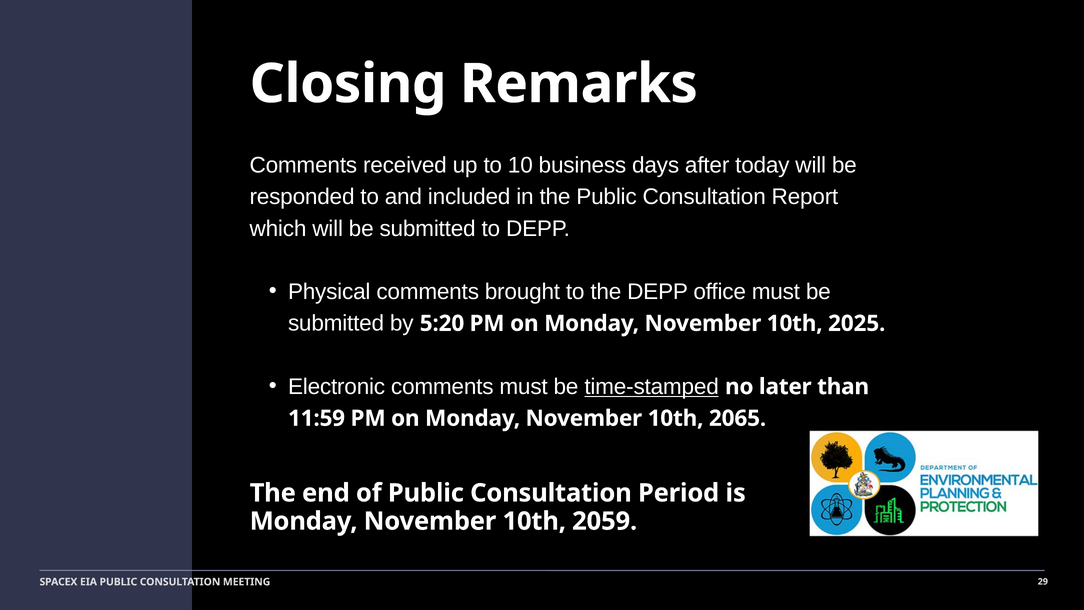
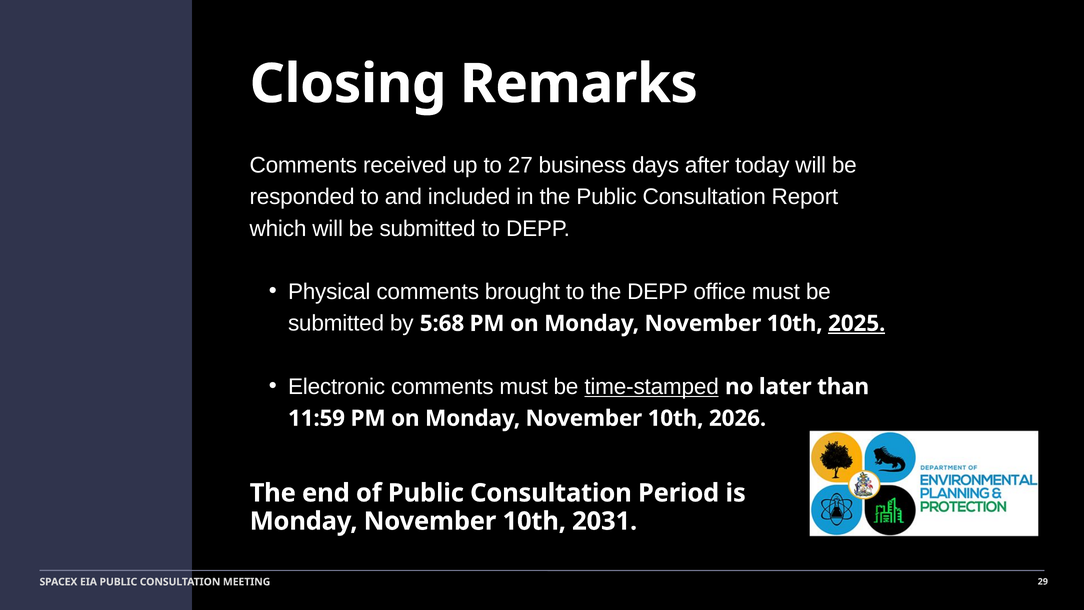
10: 10 -> 27
5:20: 5:20 -> 5:68
2025 underline: none -> present
2065: 2065 -> 2026
2059: 2059 -> 2031
